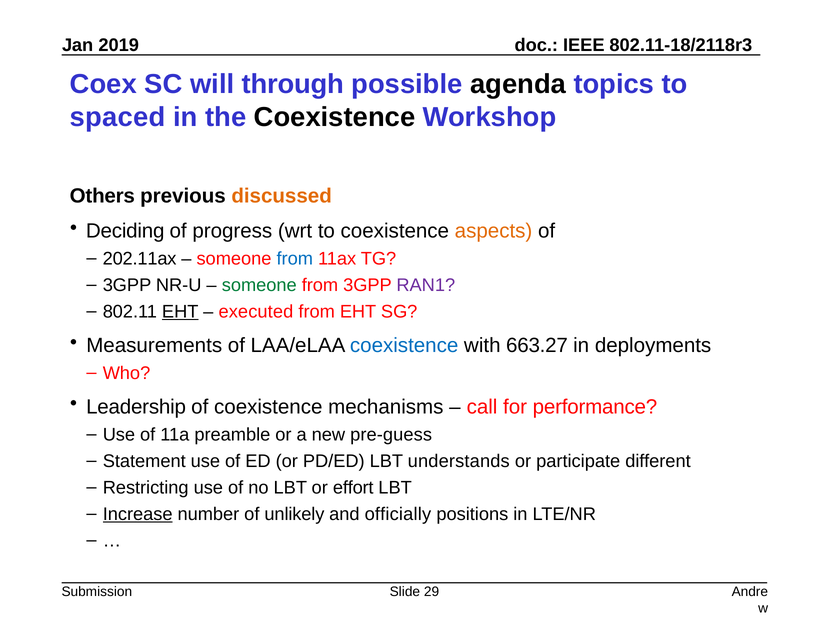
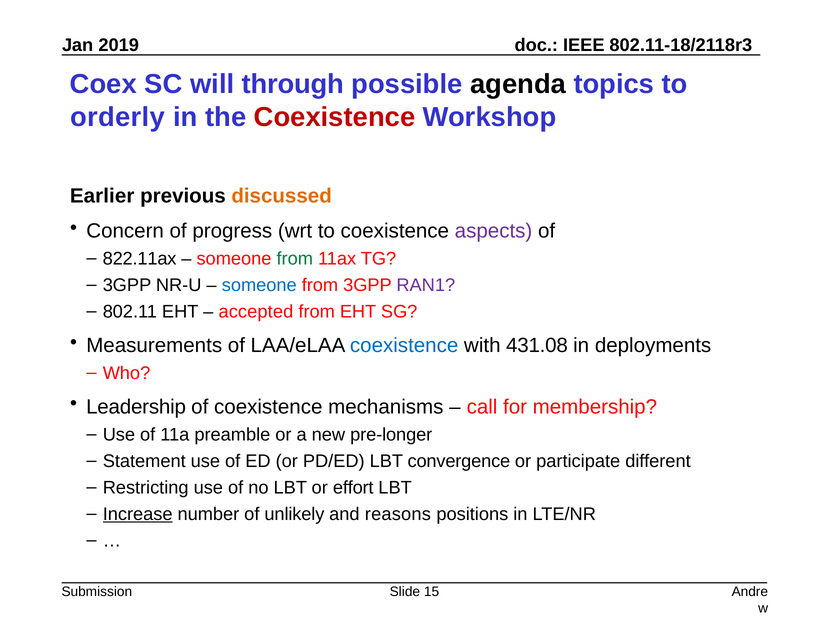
spaced: spaced -> orderly
Coexistence at (335, 117) colour: black -> red
Others: Others -> Earlier
Deciding: Deciding -> Concern
aspects colour: orange -> purple
202.11ax: 202.11ax -> 822.11ax
from at (295, 259) colour: blue -> green
someone at (259, 285) colour: green -> blue
EHT at (180, 312) underline: present -> none
executed: executed -> accepted
663.27: 663.27 -> 431.08
performance: performance -> membership
pre-guess: pre-guess -> pre-longer
understands: understands -> convergence
officially: officially -> reasons
29: 29 -> 15
